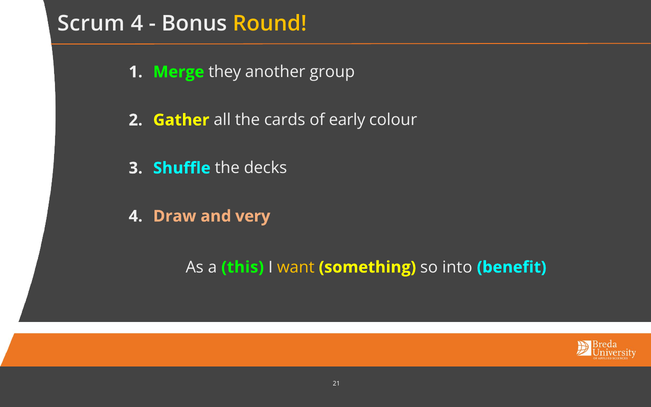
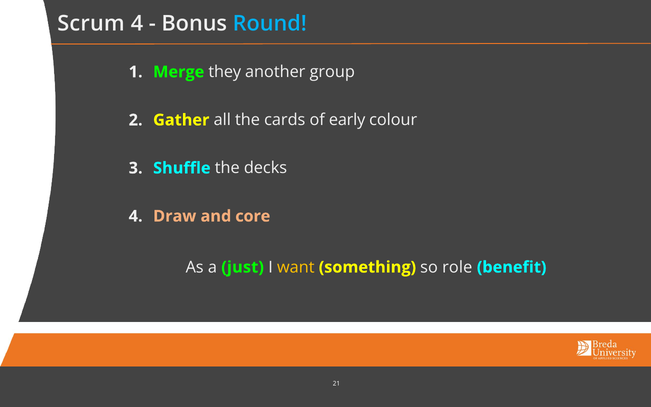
Round colour: yellow -> light blue
very: very -> core
this: this -> just
into: into -> role
